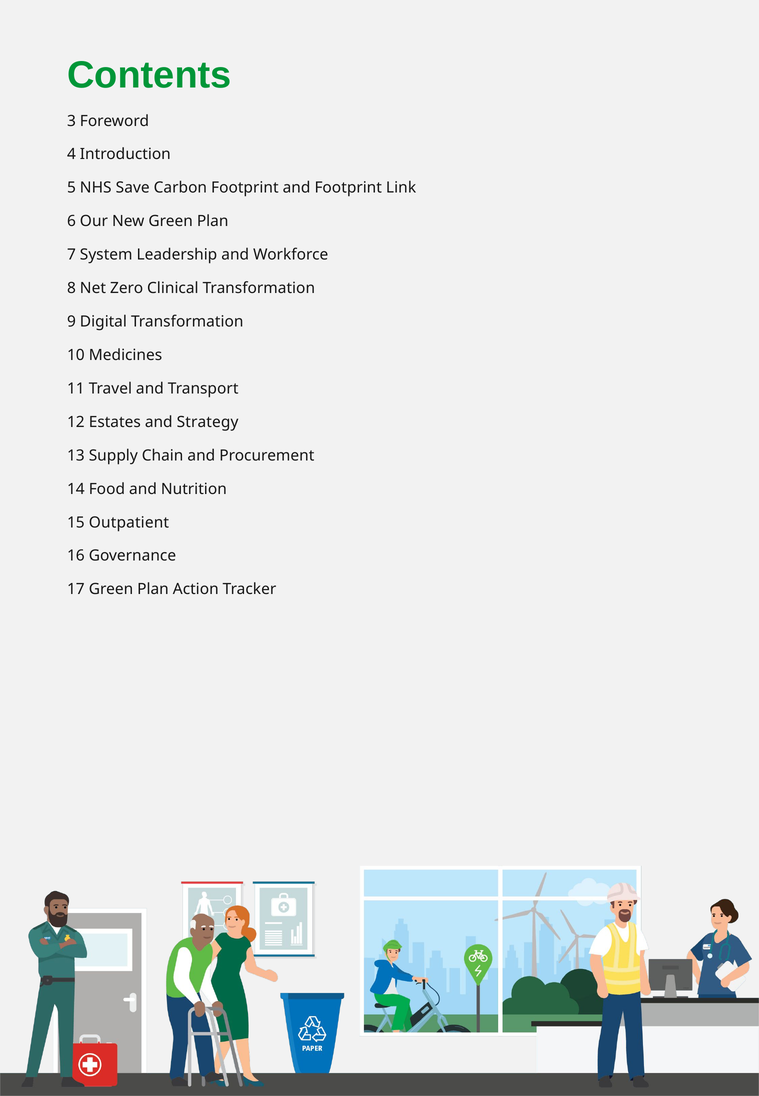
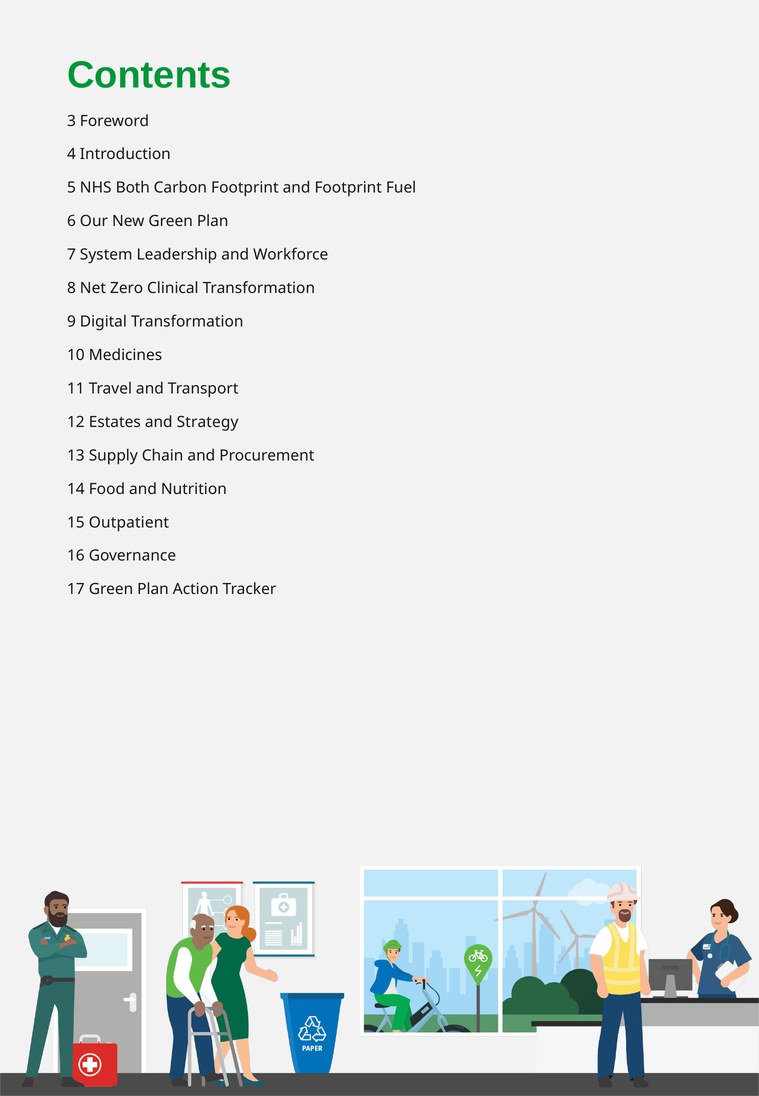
Save: Save -> Both
Link: Link -> Fuel
